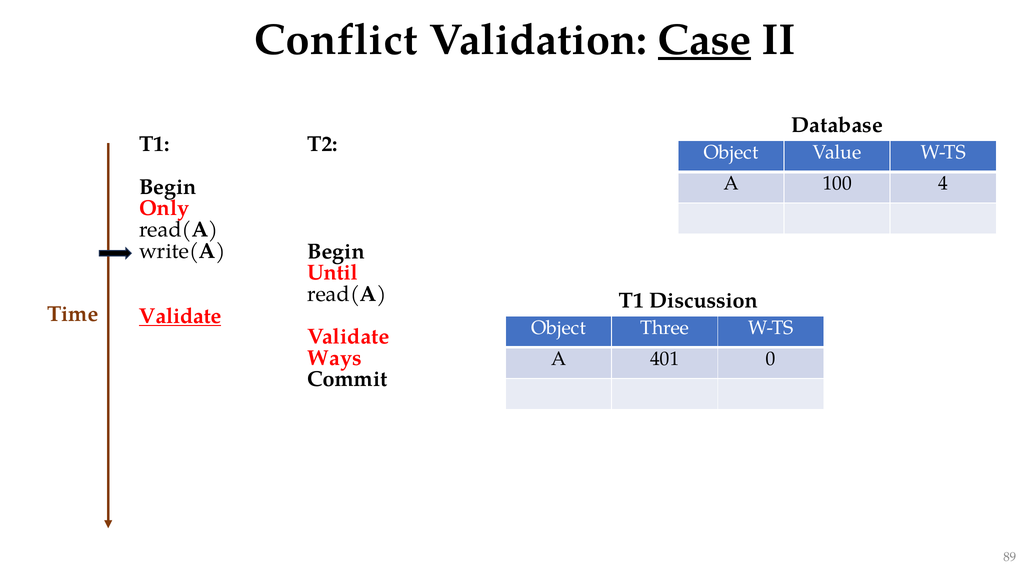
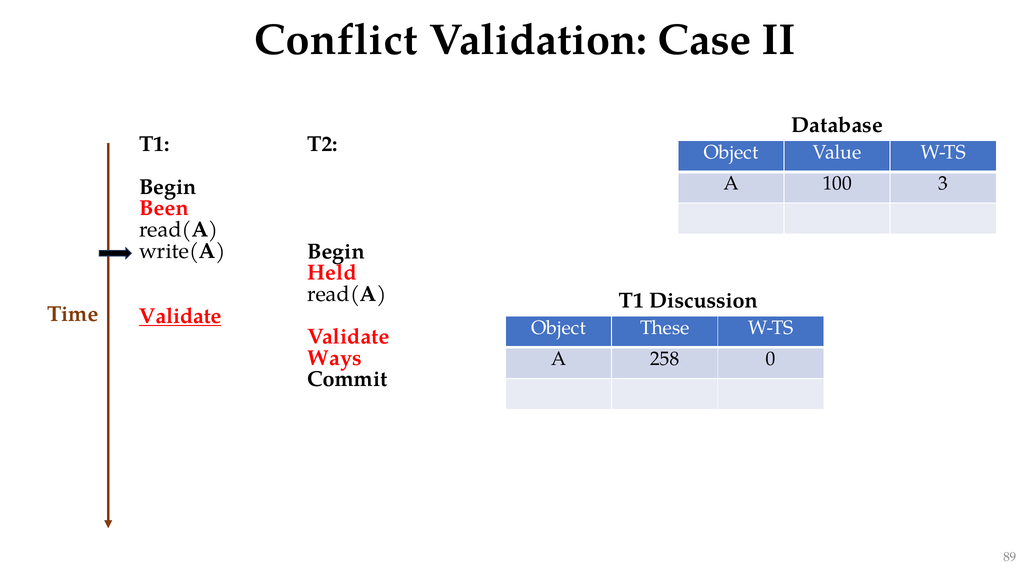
Case underline: present -> none
4: 4 -> 3
Only: Only -> Been
Until: Until -> Held
Three: Three -> These
401: 401 -> 258
